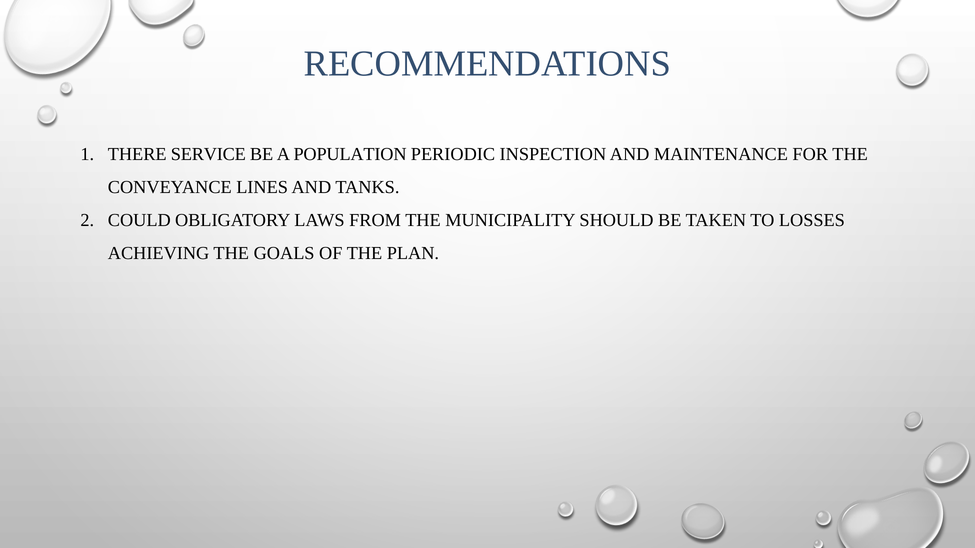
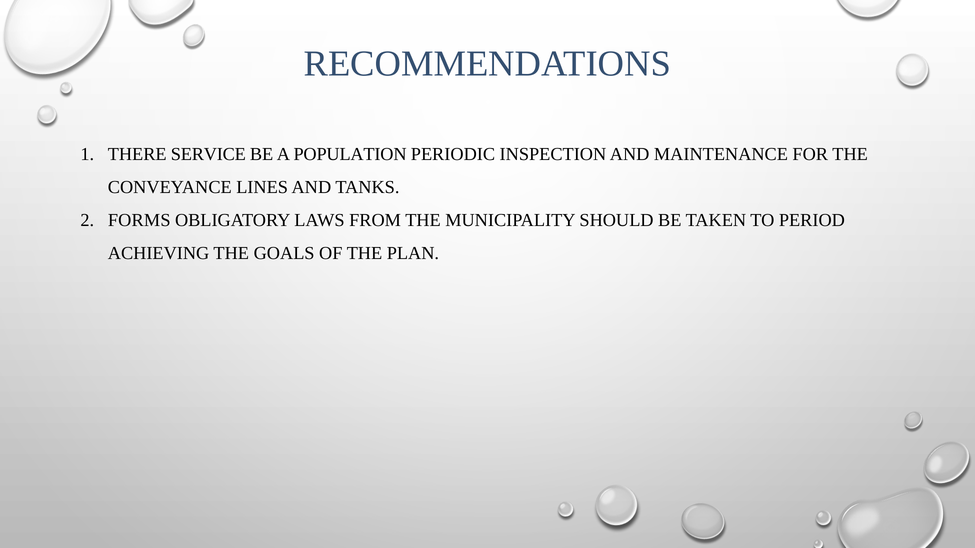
COULD: COULD -> FORMS
LOSSES: LOSSES -> PERIOD
